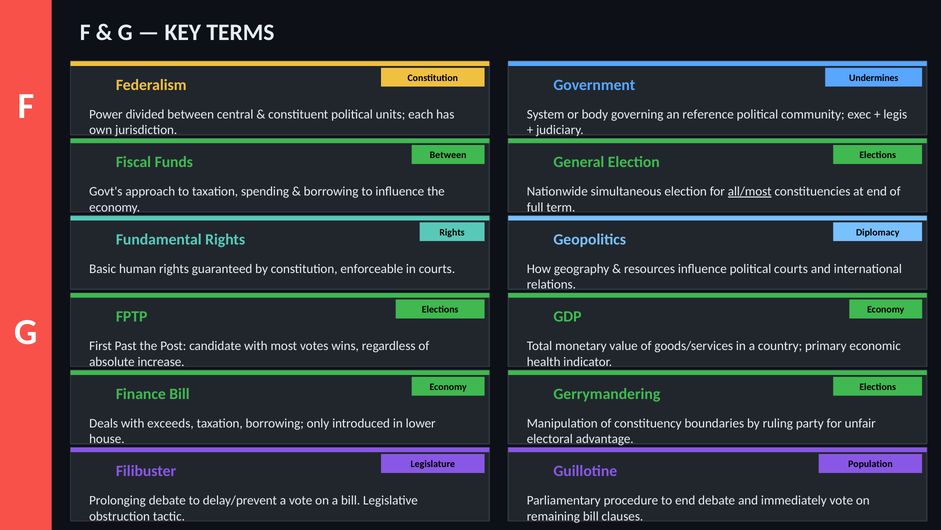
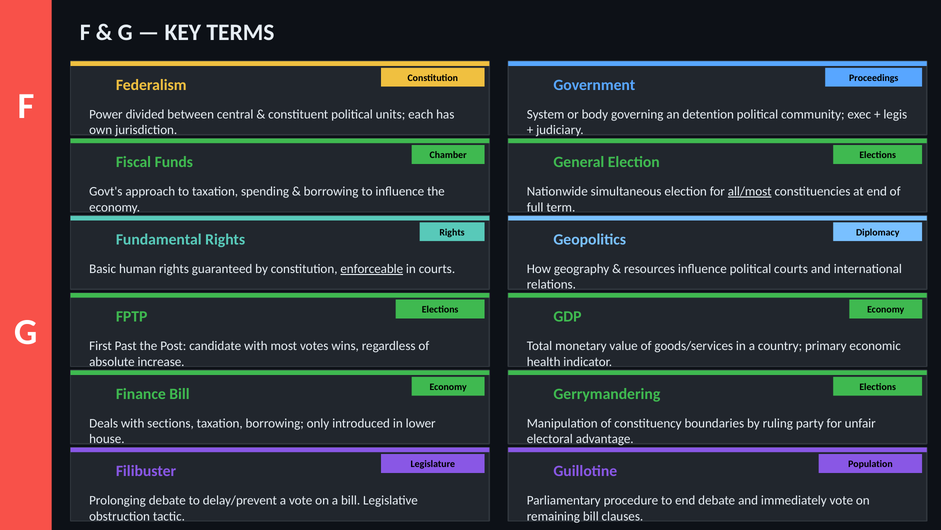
Undermines: Undermines -> Proceedings
reference: reference -> detention
Between at (448, 155): Between -> Chamber
enforceable underline: none -> present
exceeds: exceeds -> sections
